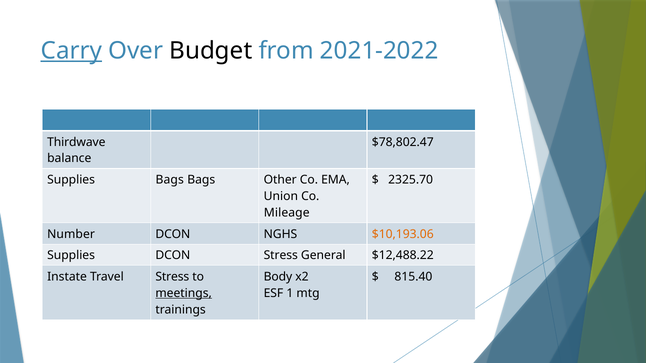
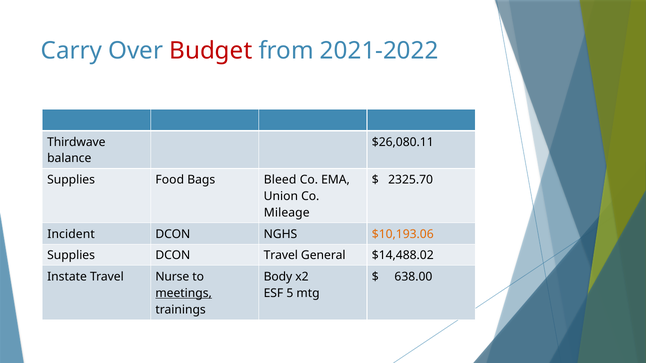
Carry underline: present -> none
Budget colour: black -> red
$78,802.47: $78,802.47 -> $26,080.11
Supplies Bags: Bags -> Food
Other: Other -> Bleed
Number: Number -> Incident
DCON Stress: Stress -> Travel
$12,488.22: $12,488.22 -> $14,488.02
Travel Stress: Stress -> Nurse
815.40: 815.40 -> 638.00
1: 1 -> 5
